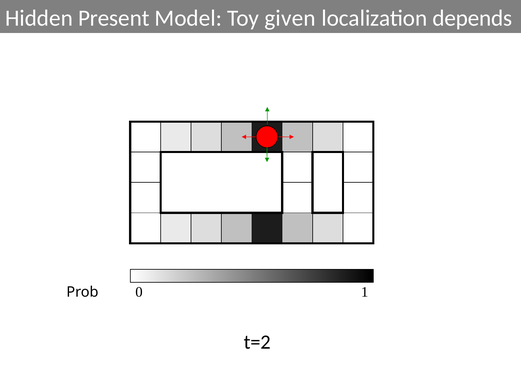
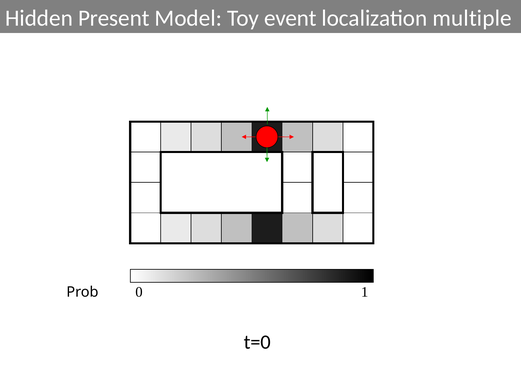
given: given -> event
depends: depends -> multiple
t=2: t=2 -> t=0
